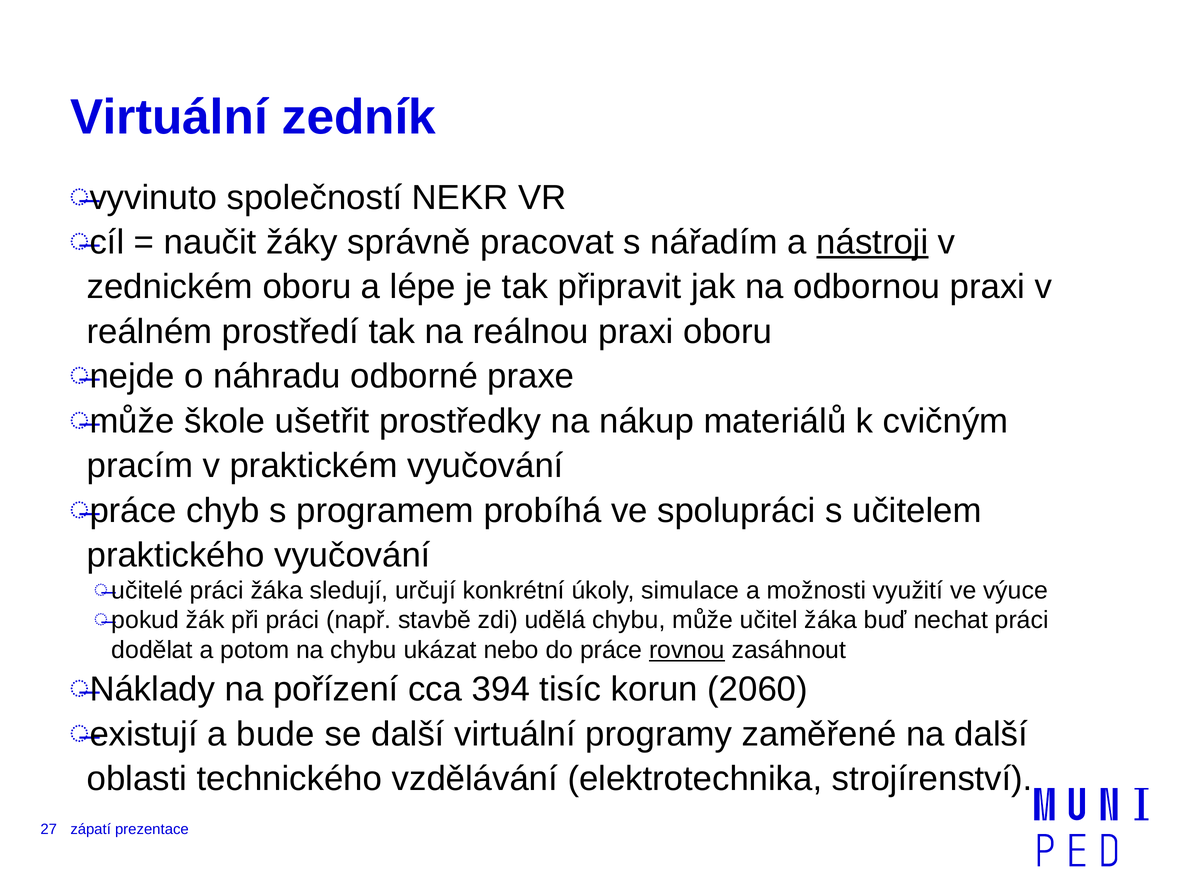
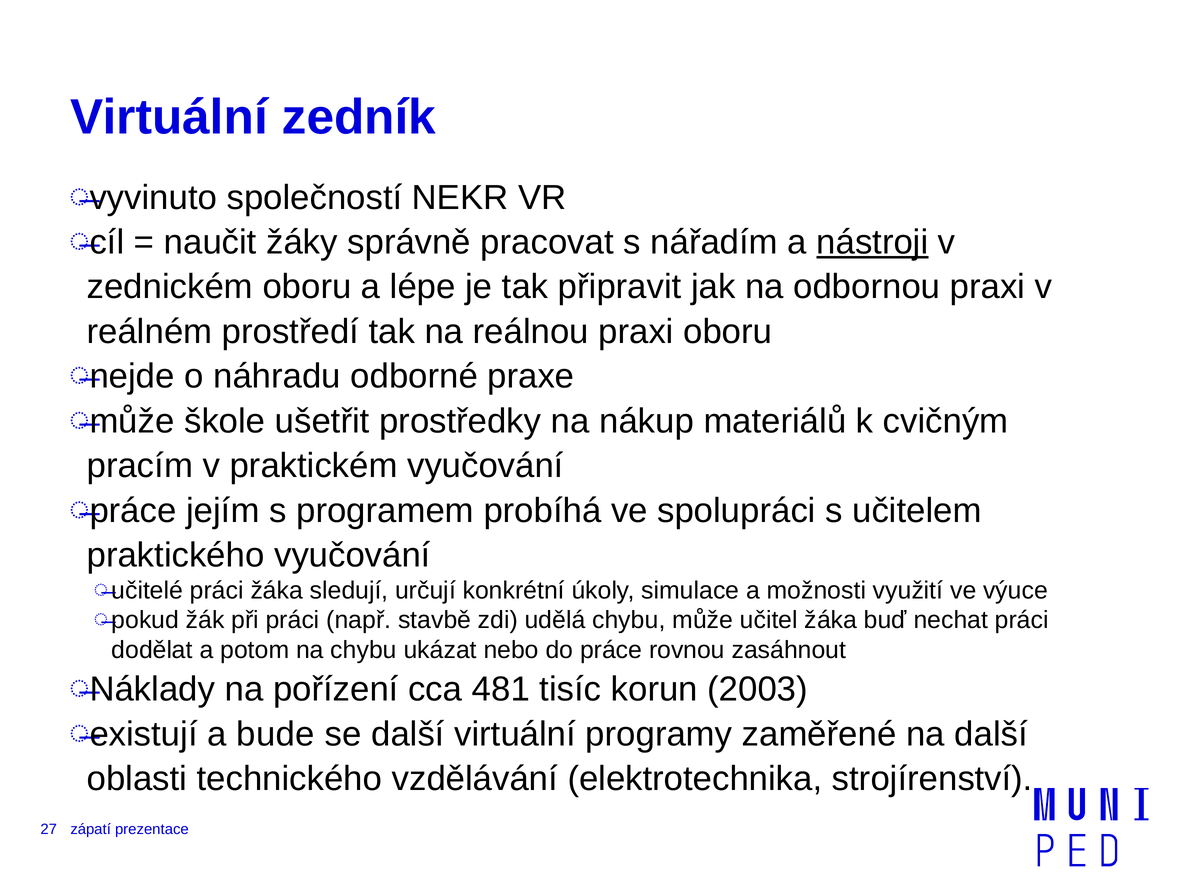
chyb: chyb -> jejím
rovnou underline: present -> none
394: 394 -> 481
2060: 2060 -> 2003
